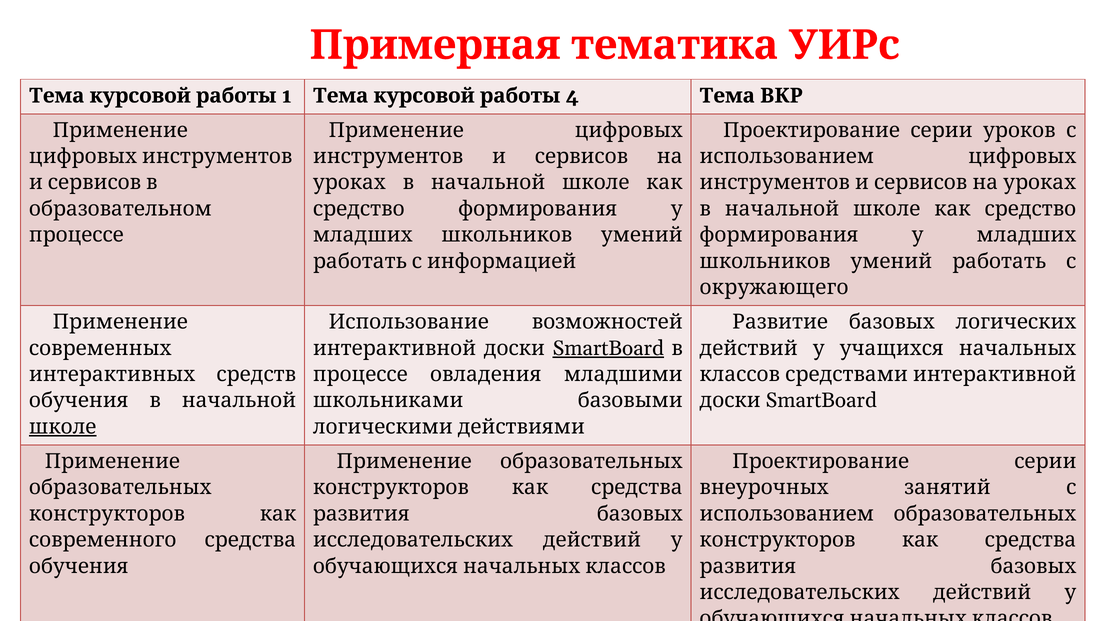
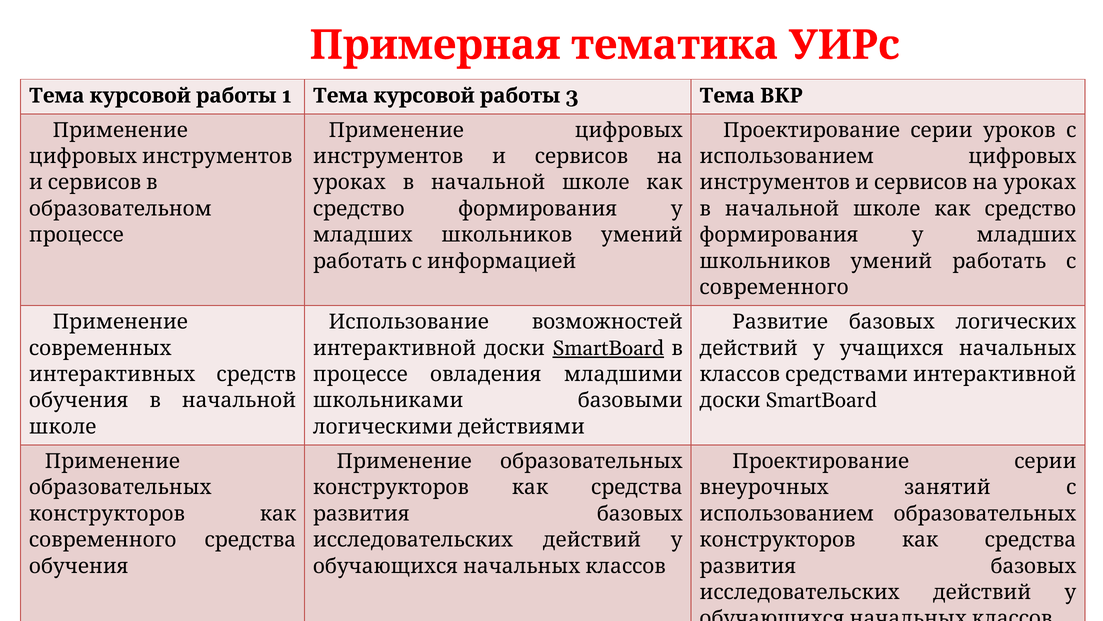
4: 4 -> 3
окружающего at (774, 287): окружающего -> современного
школе at (63, 426) underline: present -> none
